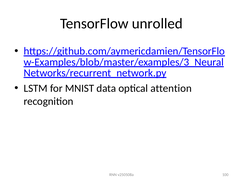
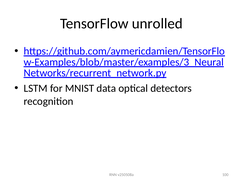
attention: attention -> detectors
